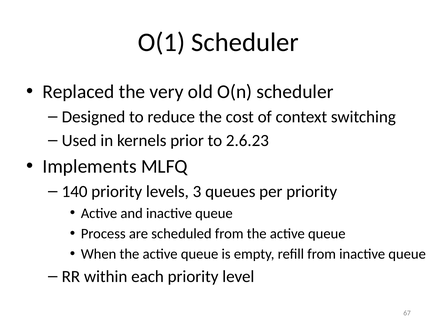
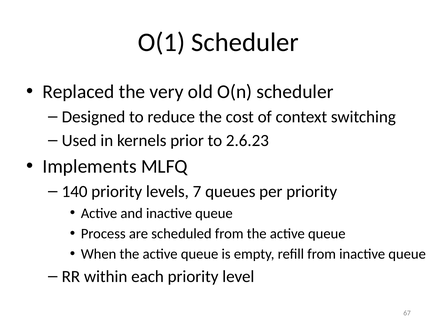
3: 3 -> 7
